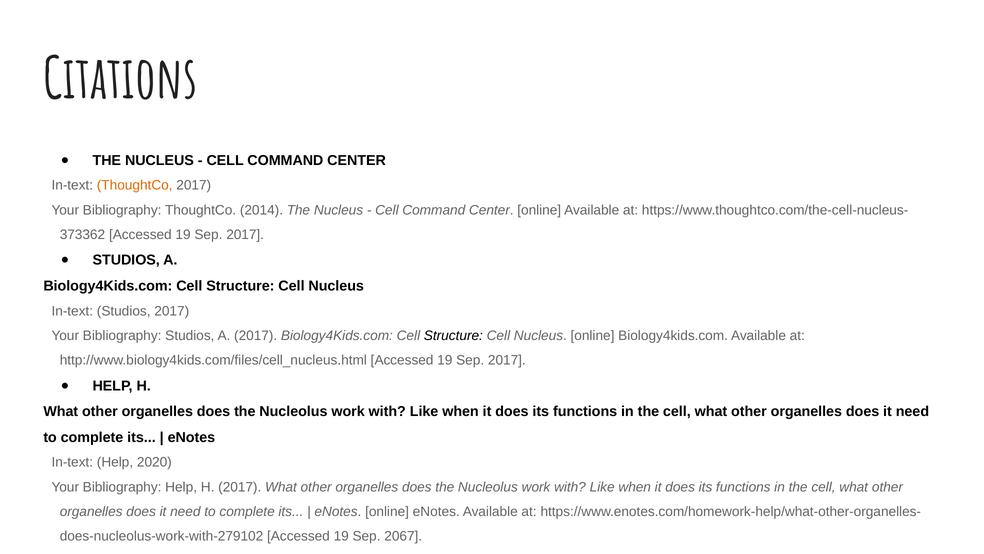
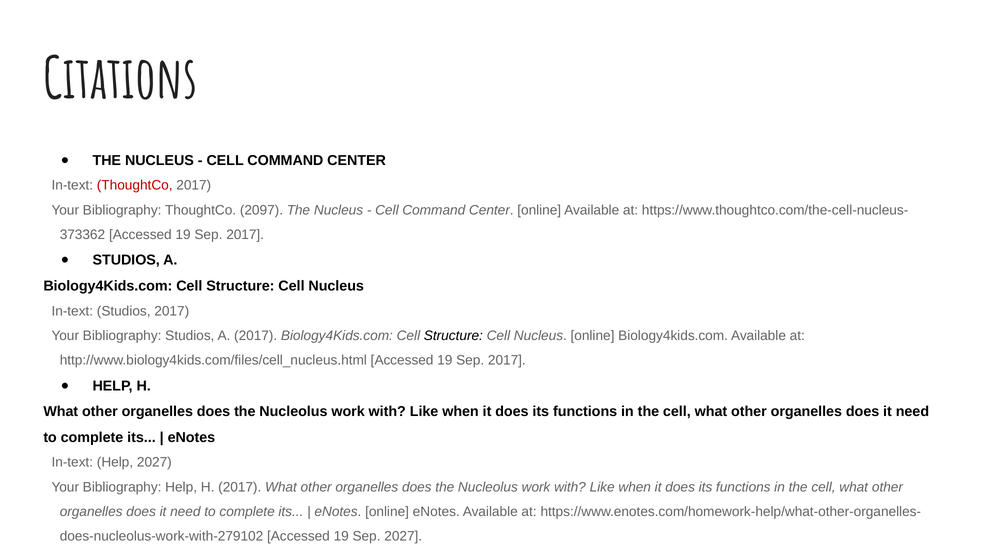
ThoughtCo at (135, 185) colour: orange -> red
2014: 2014 -> 2097
Help 2020: 2020 -> 2027
Sep 2067: 2067 -> 2027
